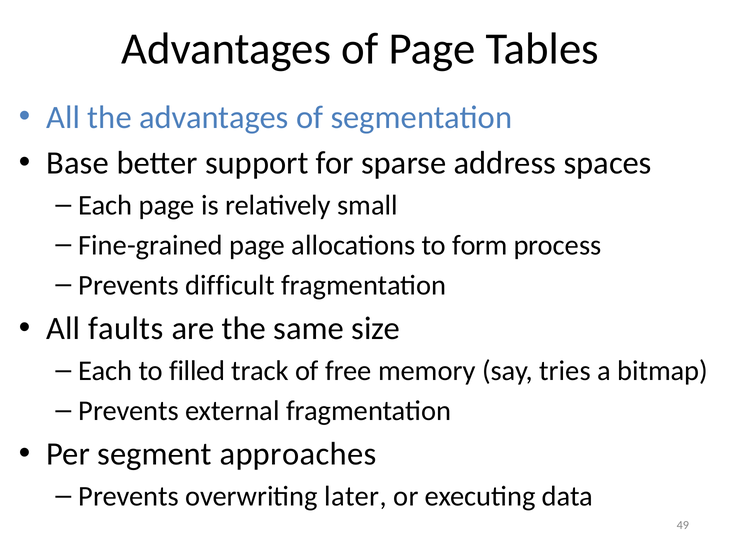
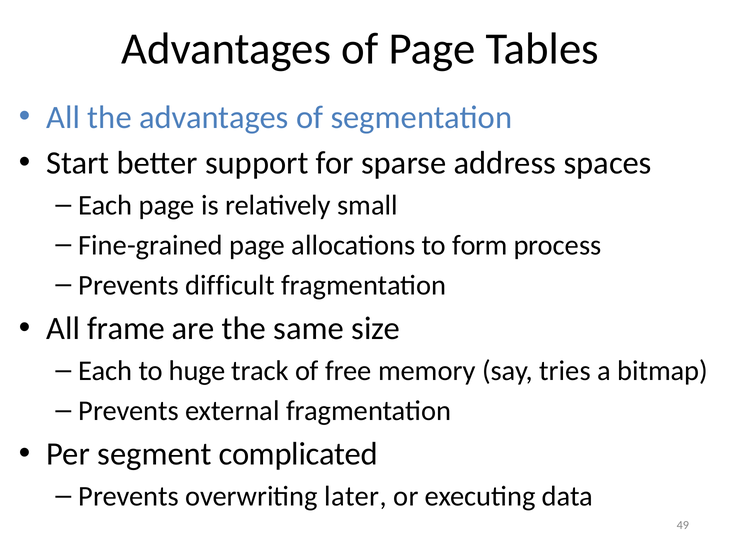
Base: Base -> Start
faults: faults -> frame
filled: filled -> huge
approaches: approaches -> complicated
